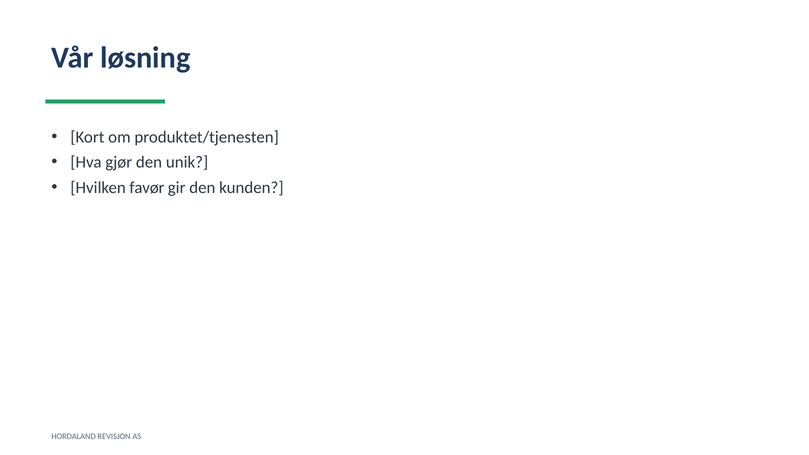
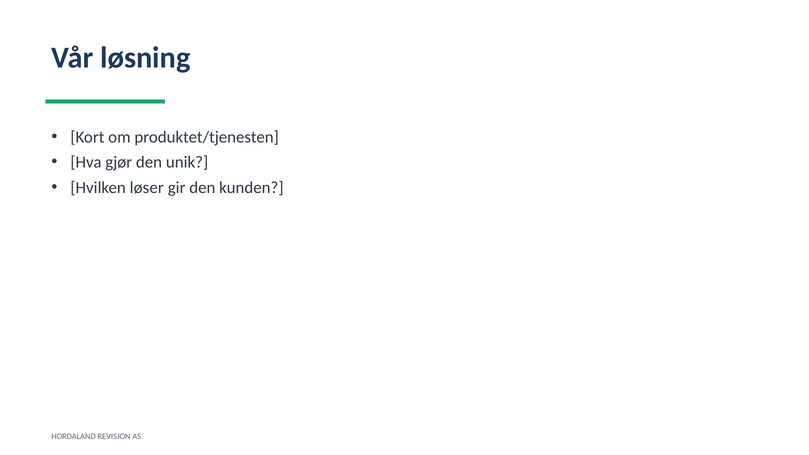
favør: favør -> løser
